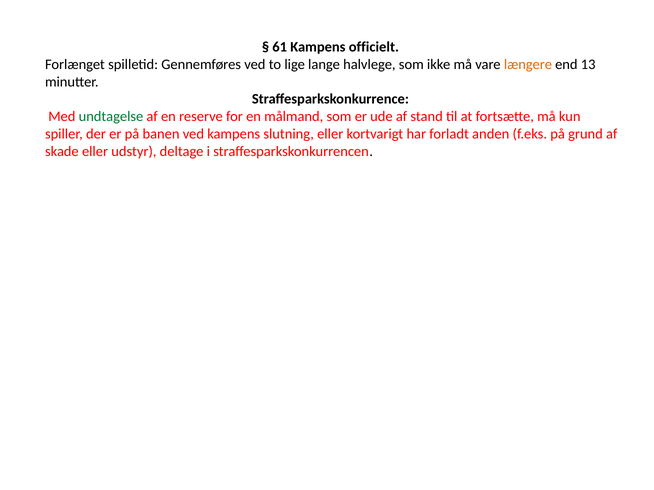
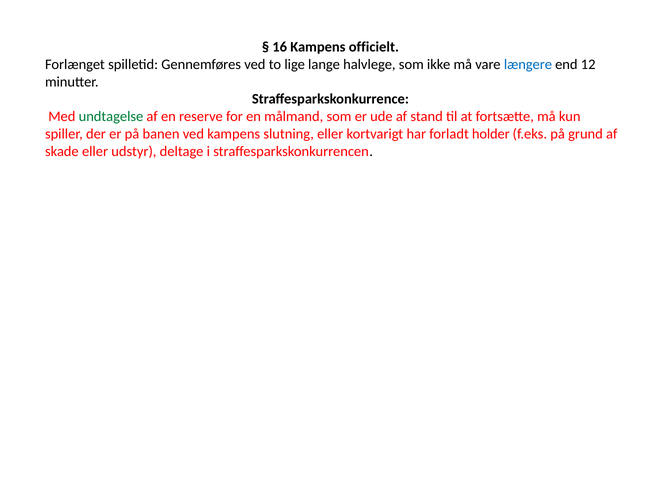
61: 61 -> 16
længere colour: orange -> blue
13: 13 -> 12
anden: anden -> holder
